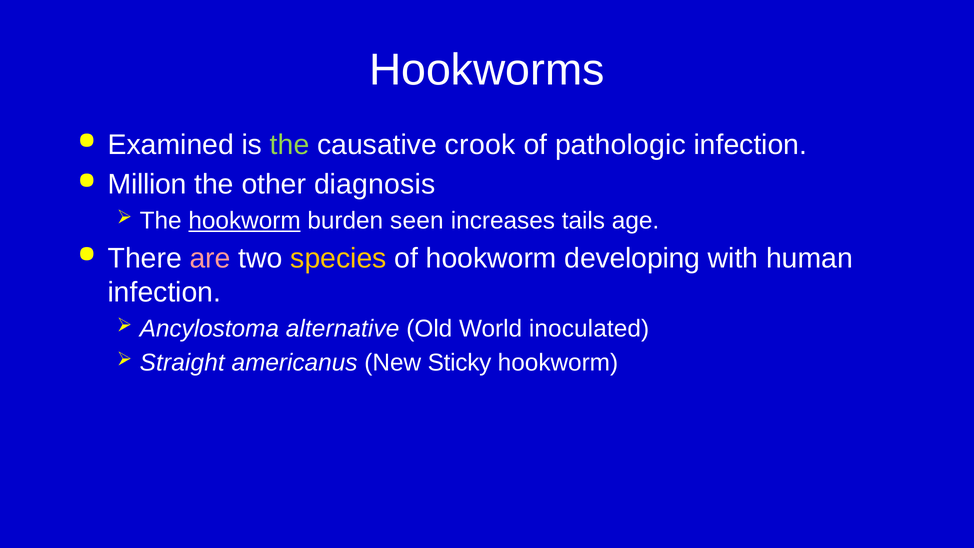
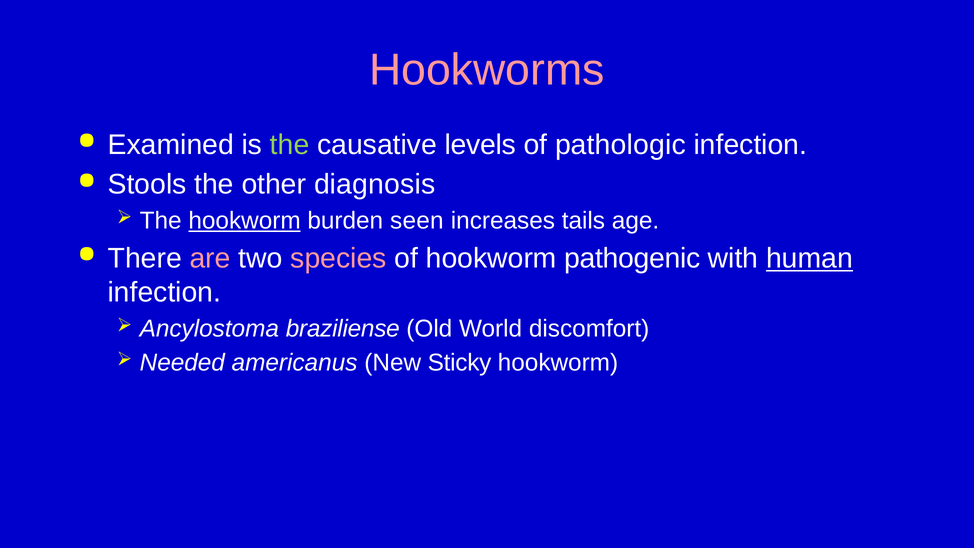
Hookworms colour: white -> pink
crook: crook -> levels
Million: Million -> Stools
species colour: yellow -> pink
developing: developing -> pathogenic
human underline: none -> present
alternative: alternative -> braziliense
inoculated: inoculated -> discomfort
Straight: Straight -> Needed
